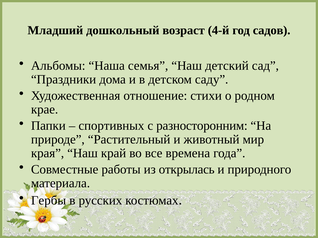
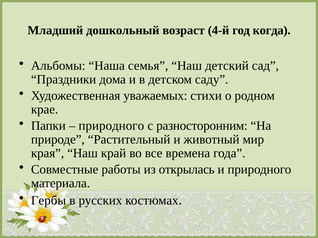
садов: садов -> когда
отношение: отношение -> уважаемых
спортивных at (111, 126): спортивных -> природного
